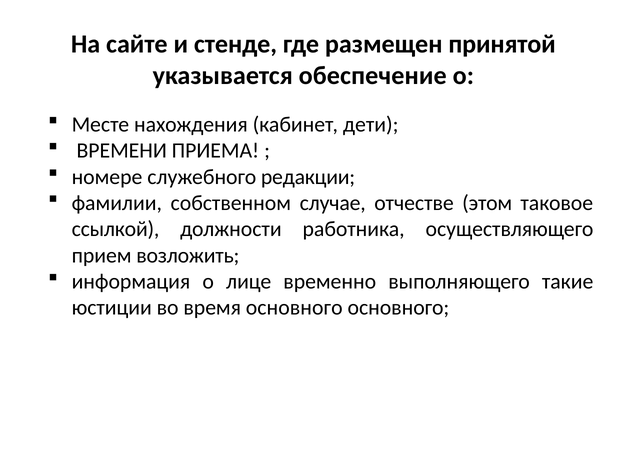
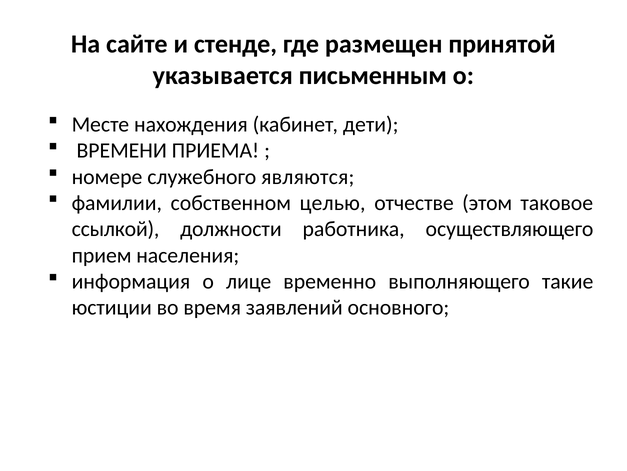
обеспечение: обеспечение -> письменным
редакции: редакции -> являются
случае: случае -> целью
возложить: возложить -> населения
время основного: основного -> заявлений
